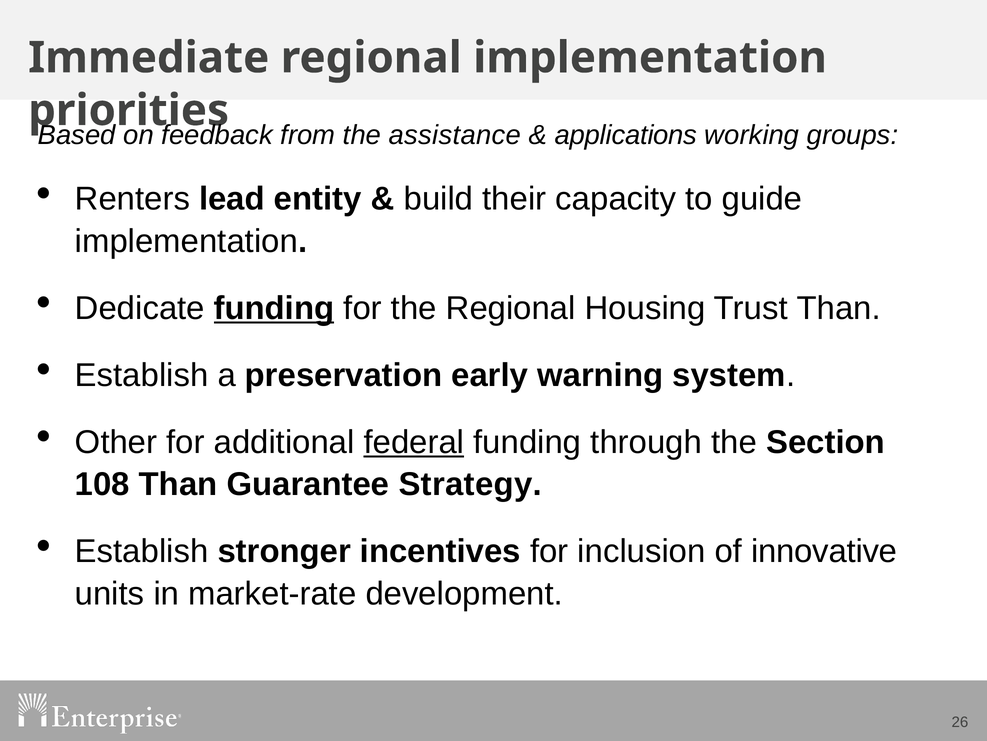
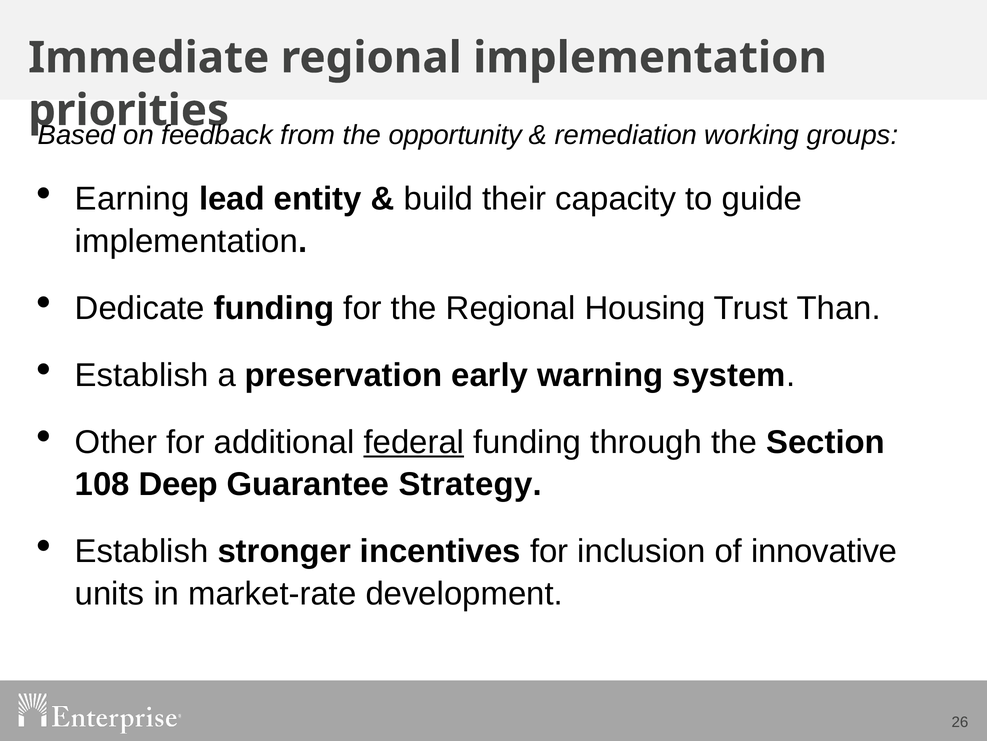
assistance: assistance -> opportunity
applications: applications -> remediation
Renters: Renters -> Earning
funding at (274, 308) underline: present -> none
108 Than: Than -> Deep
